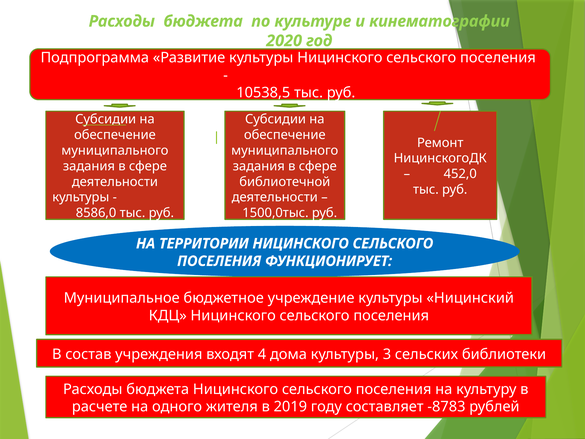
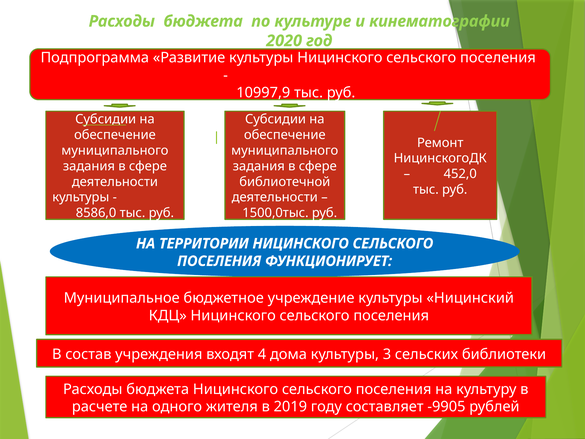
10538,5: 10538,5 -> 10997,9
-8783: -8783 -> -9905
